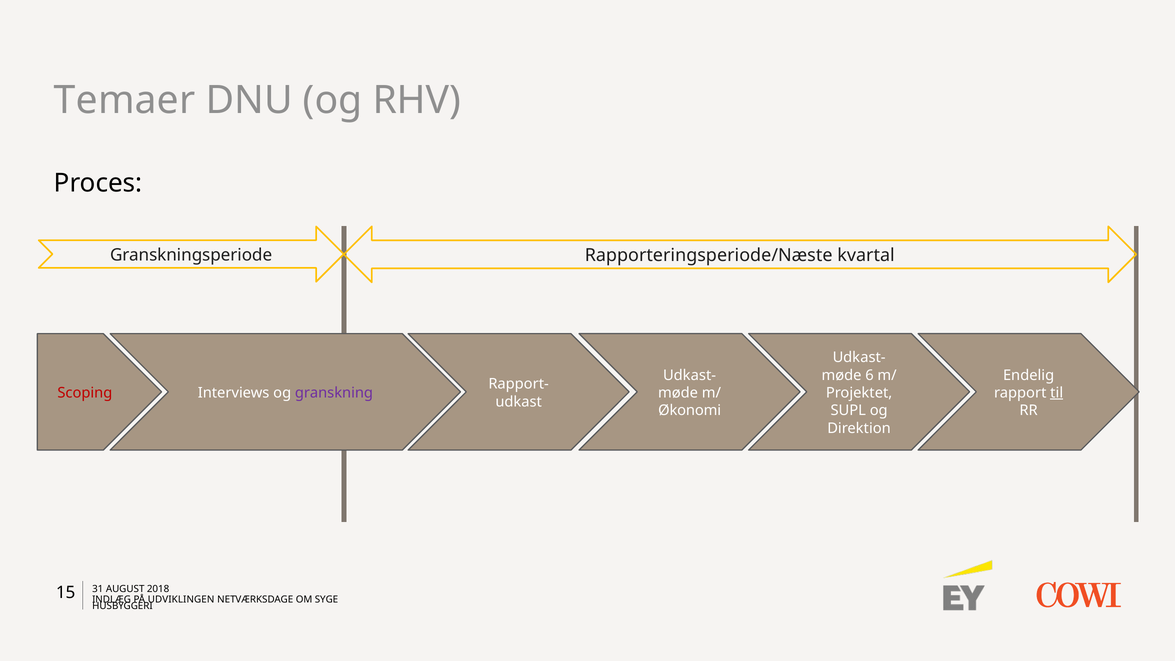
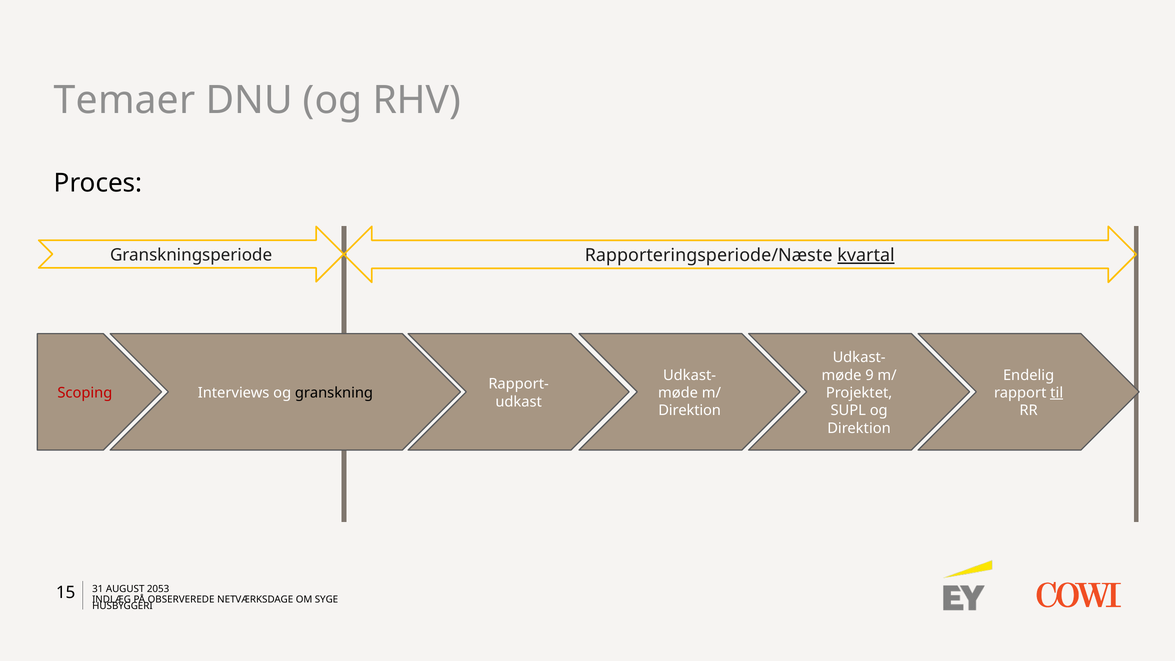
kvartal underline: none -> present
6: 6 -> 9
granskning colour: purple -> black
Økonomi at (690, 410): Økonomi -> Direktion
2018: 2018 -> 2053
UDVIKLINGEN: UDVIKLINGEN -> OBSERVEREDE
